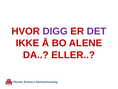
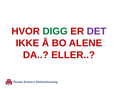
DIGG colour: purple -> green
